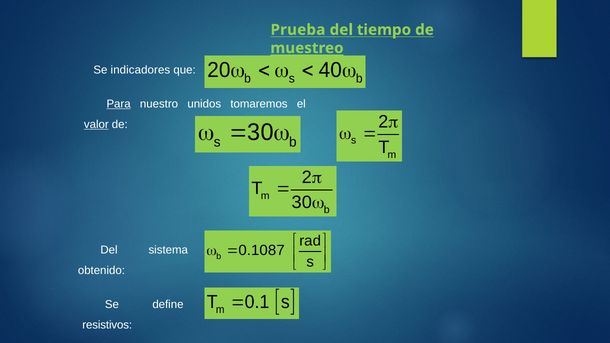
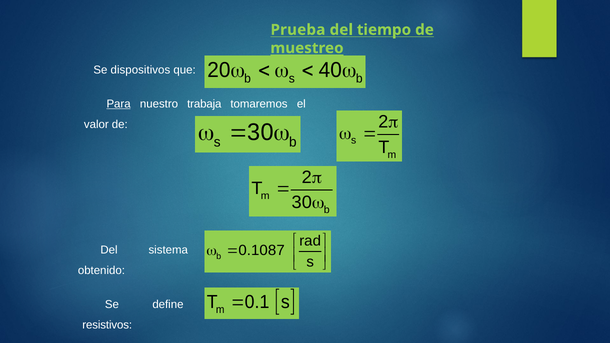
indicadores: indicadores -> dispositivos
unidos: unidos -> trabaja
valor underline: present -> none
